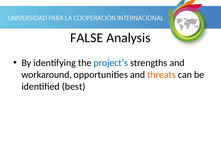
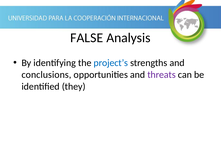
workaround: workaround -> conclusions
threats colour: orange -> purple
best: best -> they
